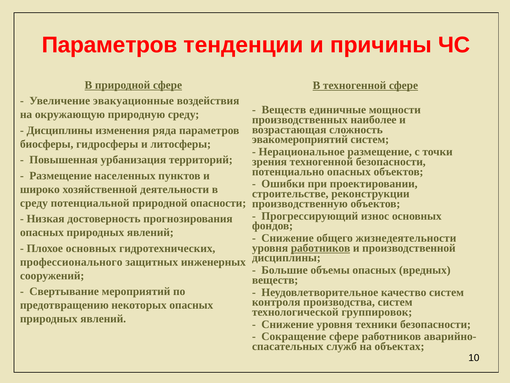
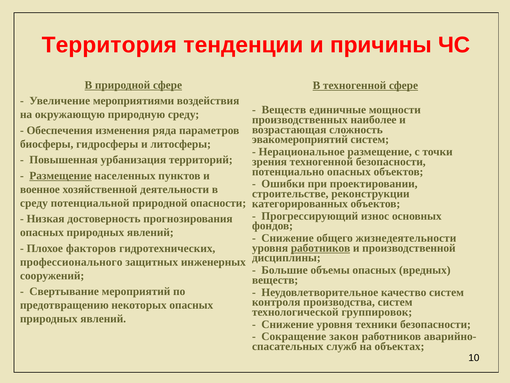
Параметров at (110, 45): Параметров -> Территория
эвакуационные: эвакуационные -> мероприятиями
Дисциплины at (60, 130): Дисциплины -> Обеспечения
Размещение at (61, 176) underline: none -> present
широко: широко -> военное
производственную: производственную -> категорированных
Плохое основных: основных -> факторов
Сокращение сфере: сфере -> закон
